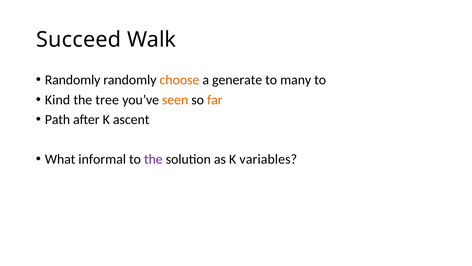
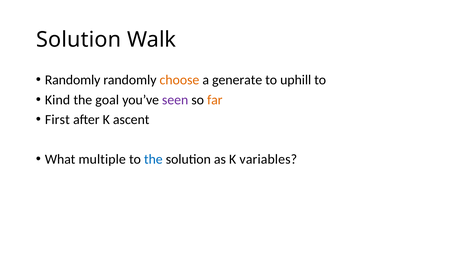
Succeed at (79, 40): Succeed -> Solution
many: many -> uphill
tree: tree -> goal
seen colour: orange -> purple
Path: Path -> First
informal: informal -> multiple
the at (153, 159) colour: purple -> blue
